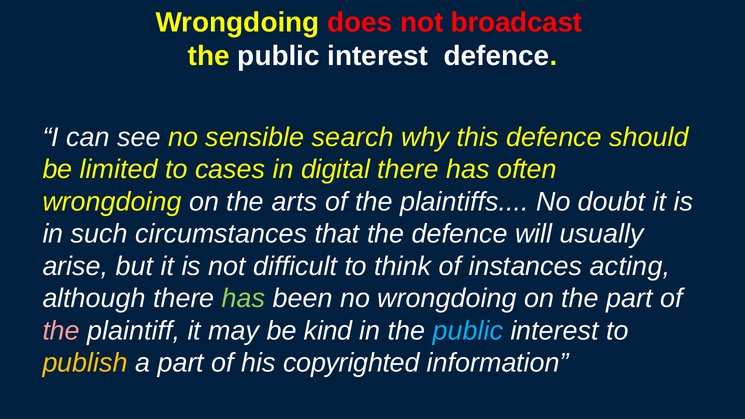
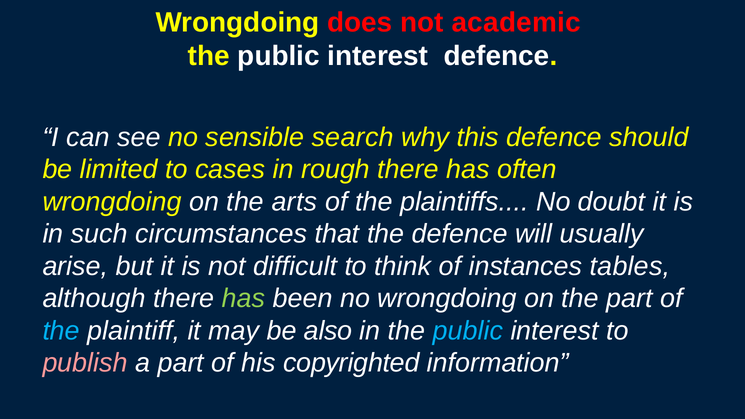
broadcast: broadcast -> academic
digital: digital -> rough
acting: acting -> tables
the at (61, 331) colour: pink -> light blue
kind: kind -> also
publish colour: yellow -> pink
